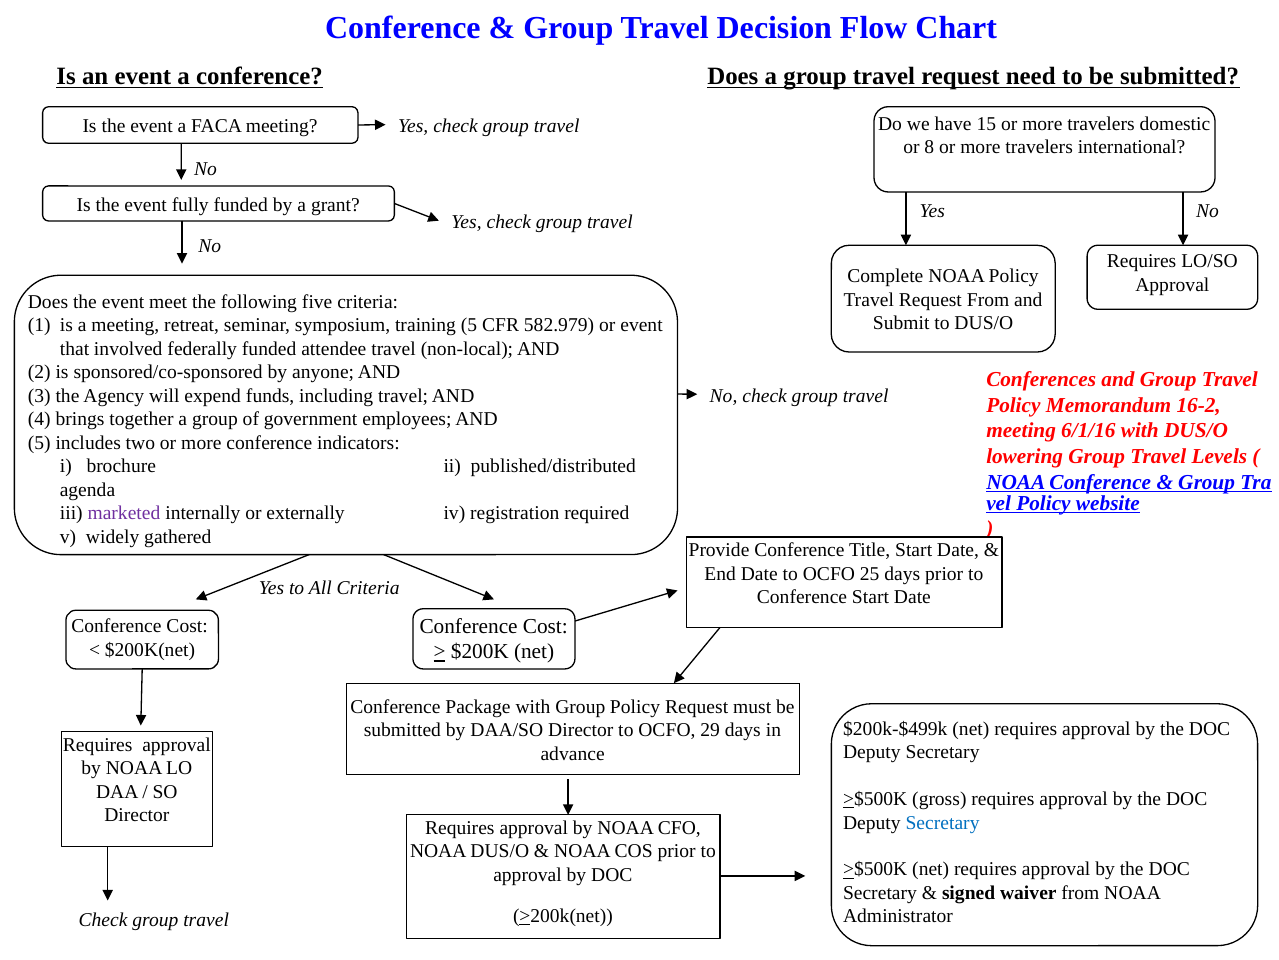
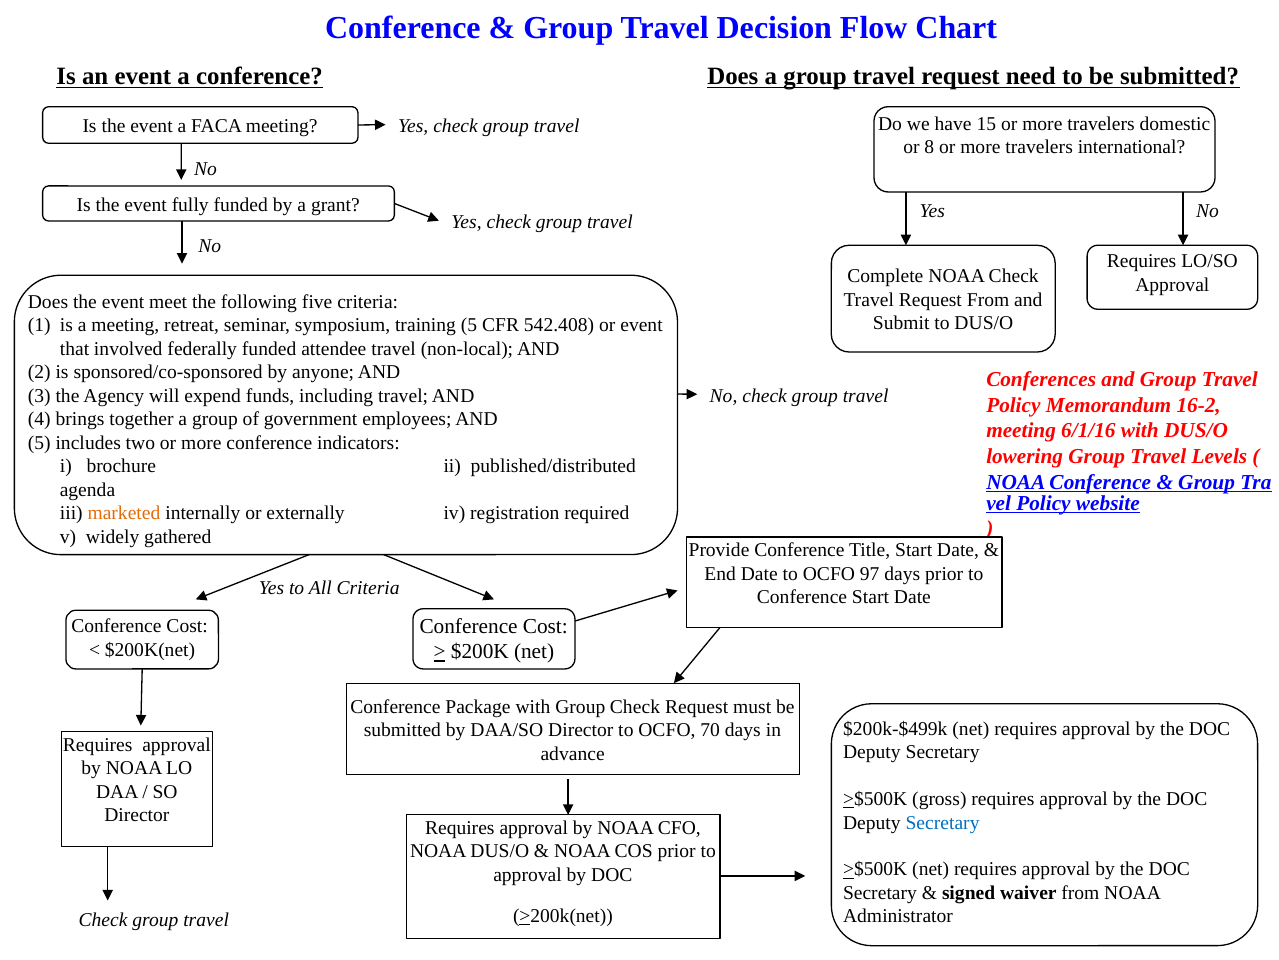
NOAA Policy: Policy -> Check
582.979: 582.979 -> 542.408
marketed colour: purple -> orange
25: 25 -> 97
Group Policy: Policy -> Check
29: 29 -> 70
